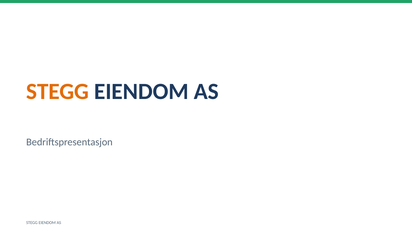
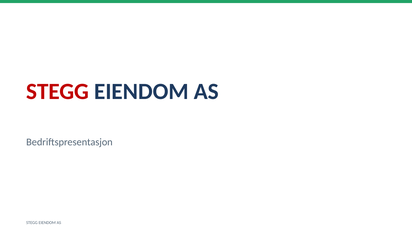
STEGG at (58, 91) colour: orange -> red
